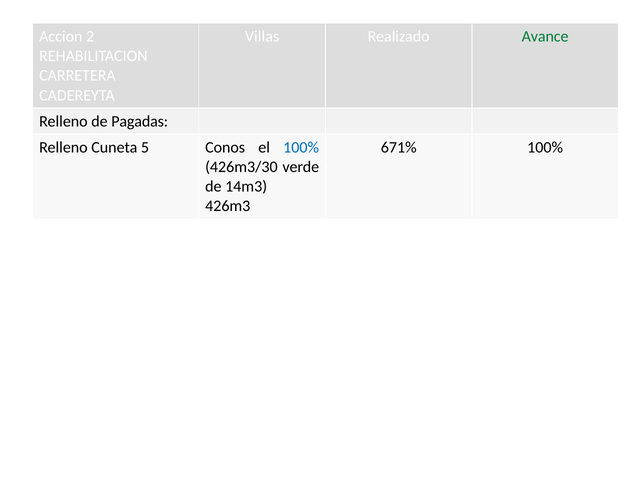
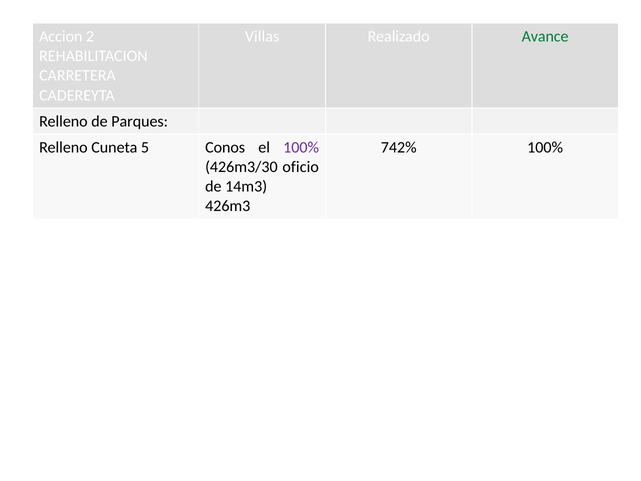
Pagadas: Pagadas -> Parques
100% at (301, 147) colour: blue -> purple
671%: 671% -> 742%
verde: verde -> oficio
